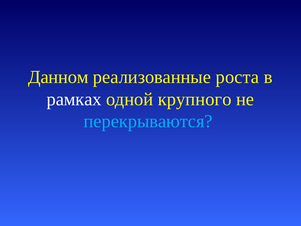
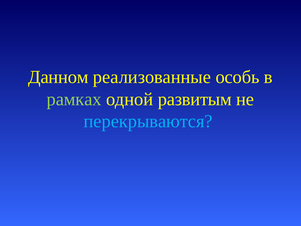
роста: роста -> особь
рамках colour: white -> light green
крупного: крупного -> развитым
